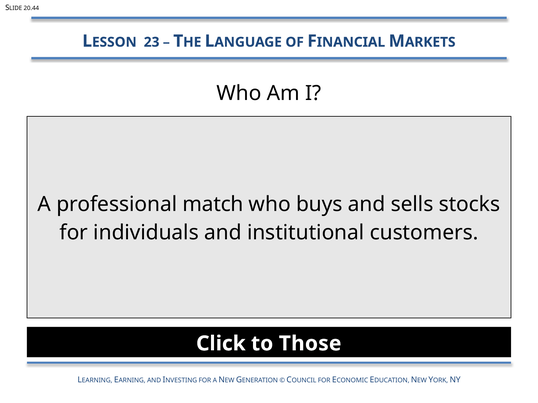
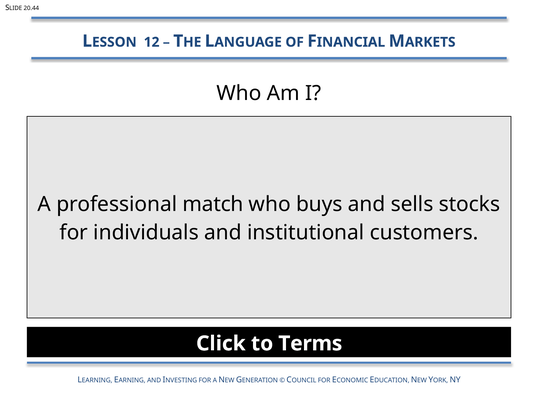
23: 23 -> 12
Those: Those -> Terms
